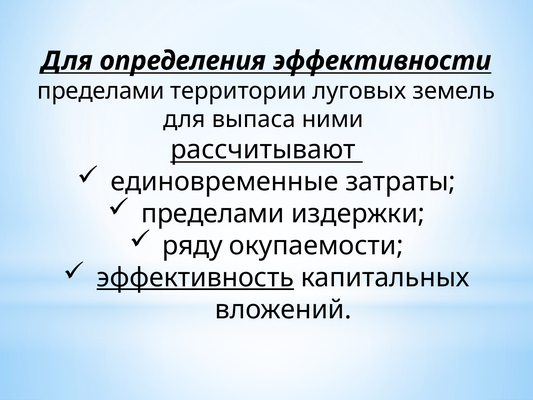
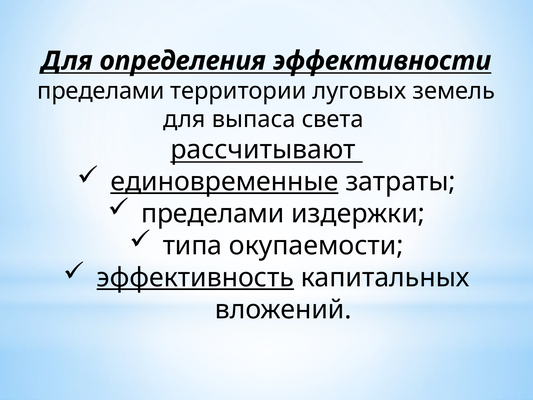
ними: ними -> света
единовременные underline: none -> present
ряду: ряду -> типа
